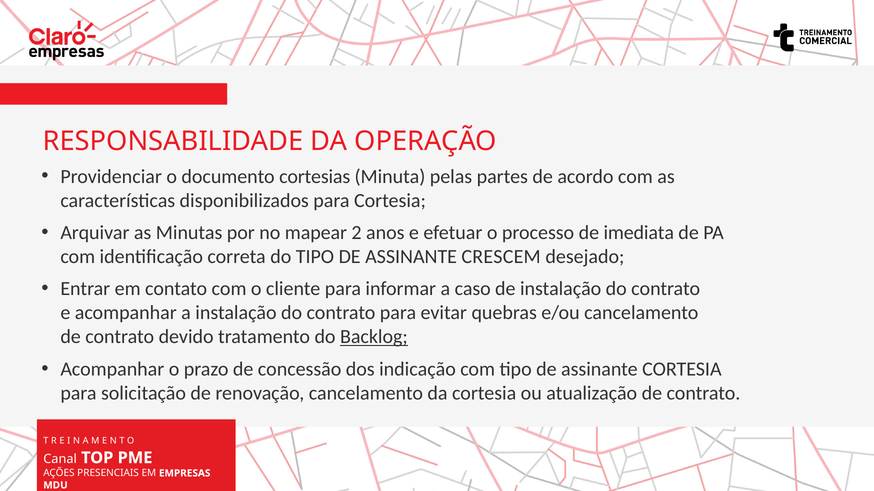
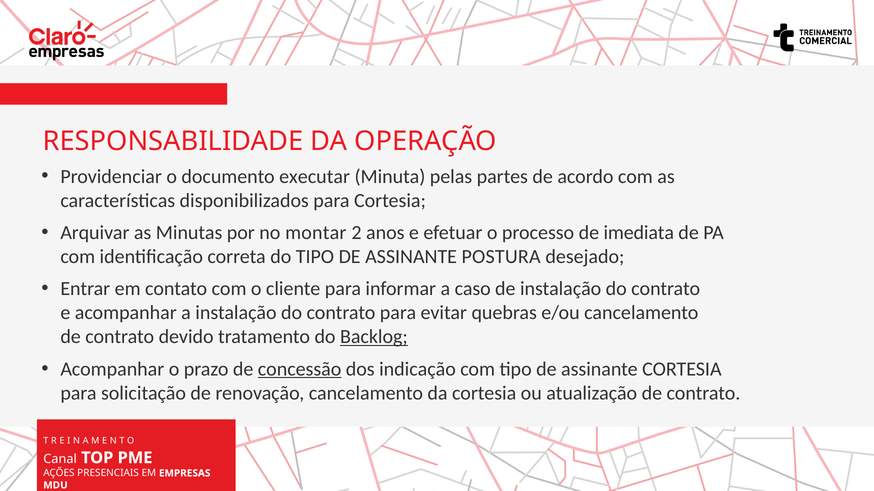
cortesias: cortesias -> executar
mapear: mapear -> montar
CRESCEM: CRESCEM -> POSTURA
concessão underline: none -> present
